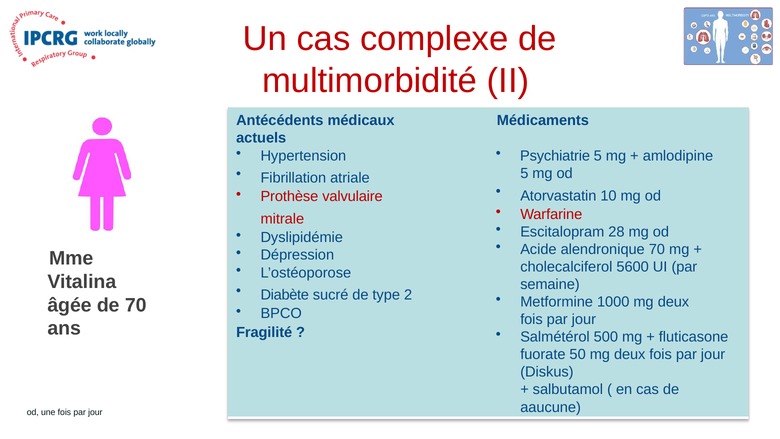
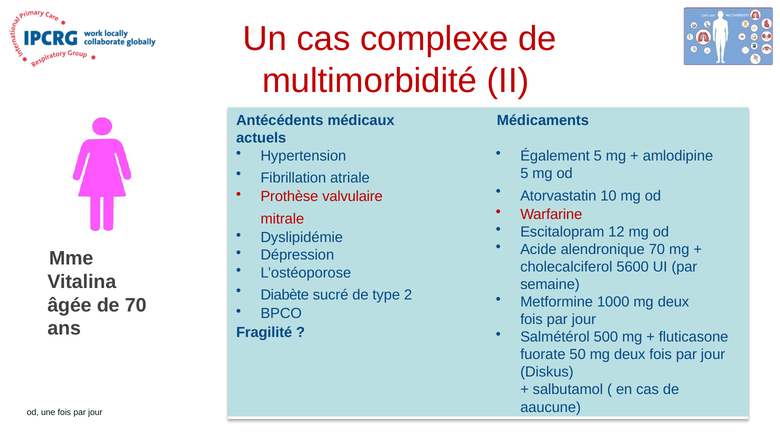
Psychiatrie: Psychiatrie -> Également
28: 28 -> 12
